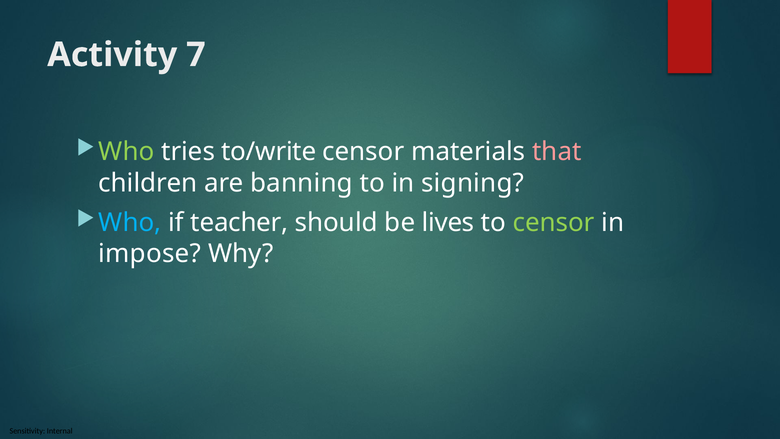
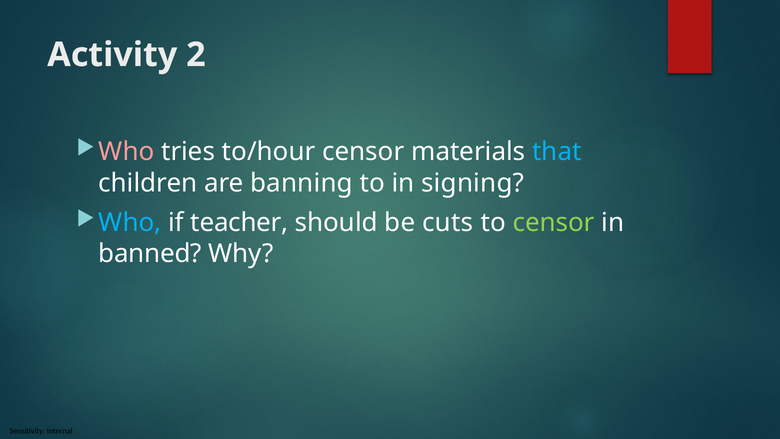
7: 7 -> 2
Who at (126, 152) colour: light green -> pink
to/write: to/write -> to/hour
that colour: pink -> light blue
lives: lives -> cuts
impose: impose -> banned
